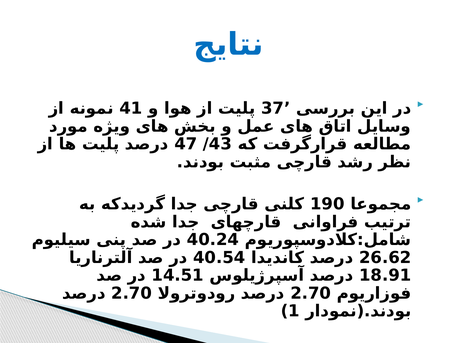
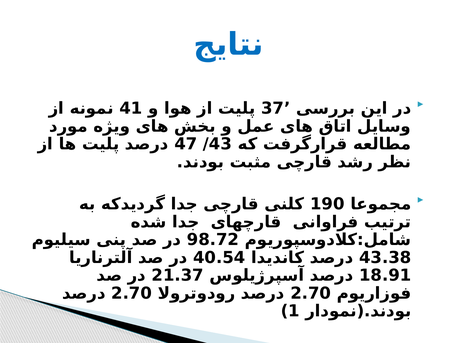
40.24: 40.24 -> 98.72
26.62: 26.62 -> 43.38
14.51: 14.51 -> 21.37
